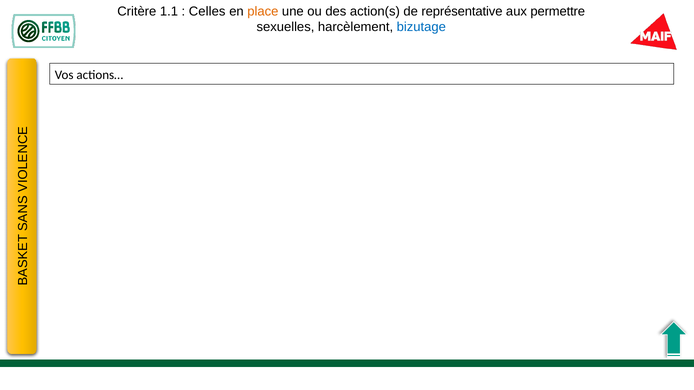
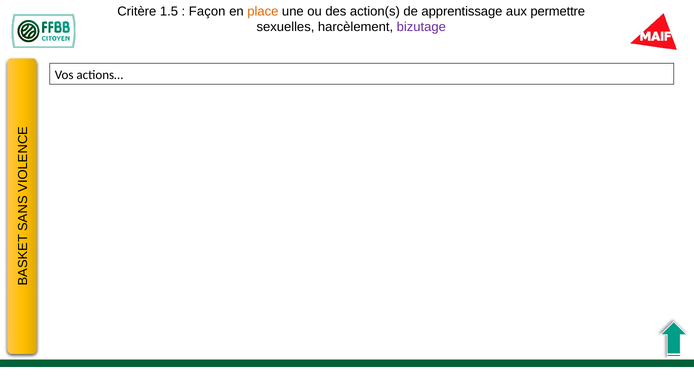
1.1: 1.1 -> 1.5
Celles: Celles -> Façon
représentative: représentative -> apprentissage
bizutage colour: blue -> purple
